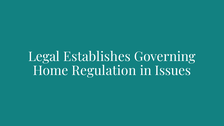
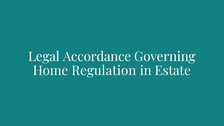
Establishes: Establishes -> Accordance
Issues: Issues -> Estate
